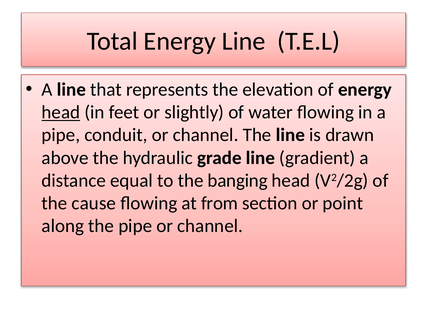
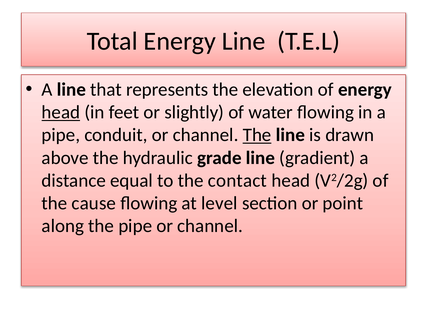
The at (257, 135) underline: none -> present
banging: banging -> contact
from: from -> level
